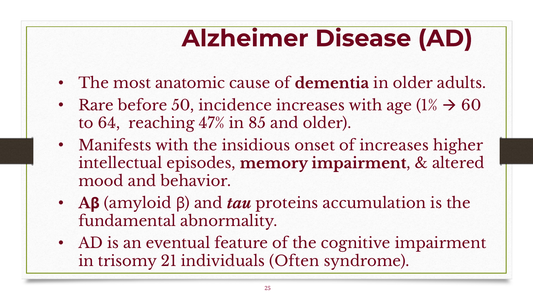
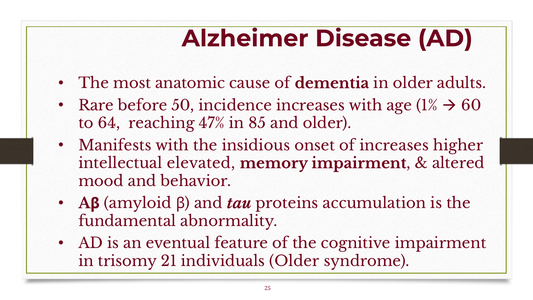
episodes: episodes -> elevated
individuals Often: Often -> Older
